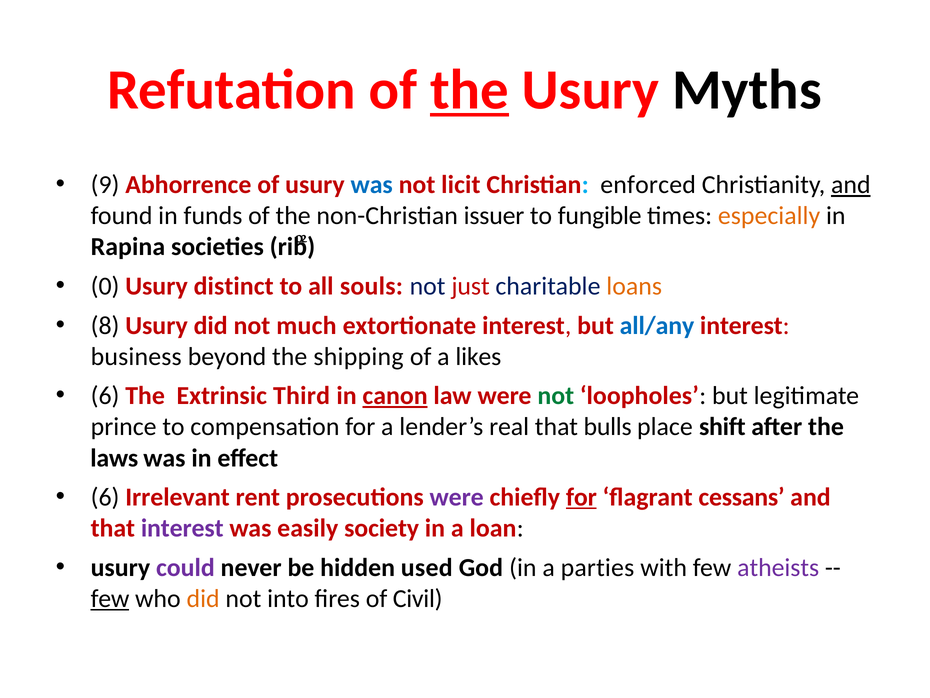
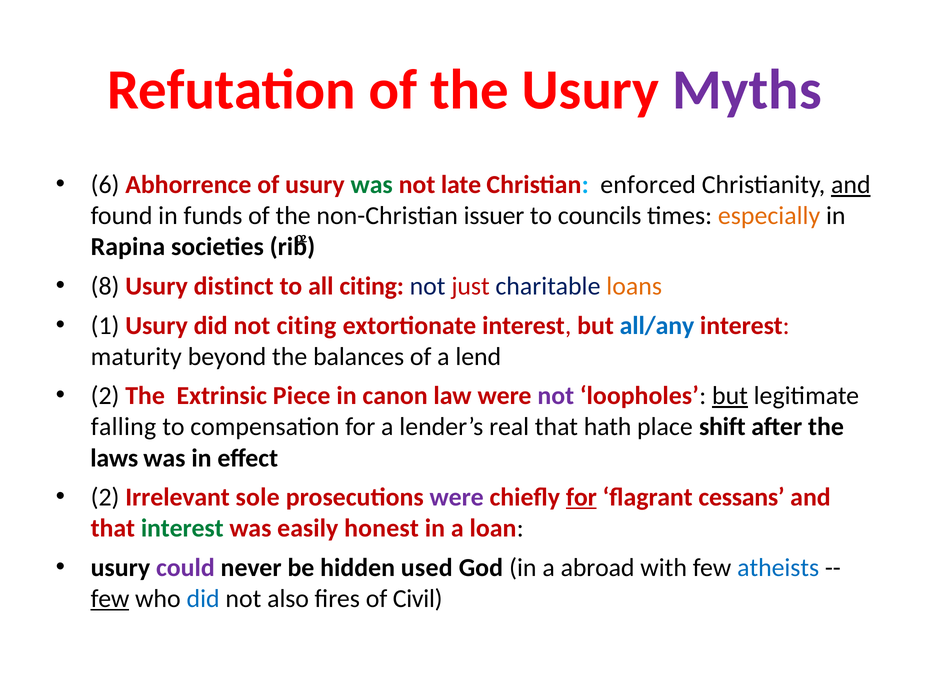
the at (469, 90) underline: present -> none
Myths colour: black -> purple
9: 9 -> 6
was at (372, 185) colour: blue -> green
licit: licit -> late
fungible: fungible -> councils
0: 0 -> 8
all souls: souls -> citing
8: 8 -> 1
not much: much -> citing
business: business -> maturity
shipping: shipping -> balances
likes: likes -> lend
6 at (105, 396): 6 -> 2
Third: Third -> Piece
canon underline: present -> none
not at (556, 396) colour: green -> purple
but at (730, 396) underline: none -> present
prince: prince -> falling
bulls: bulls -> hath
6 at (105, 497): 6 -> 2
rent: rent -> sole
interest at (182, 528) colour: purple -> green
society: society -> honest
parties: parties -> abroad
atheists colour: purple -> blue
did at (203, 598) colour: orange -> blue
into: into -> also
